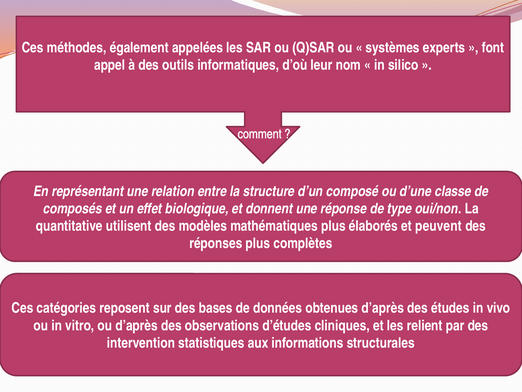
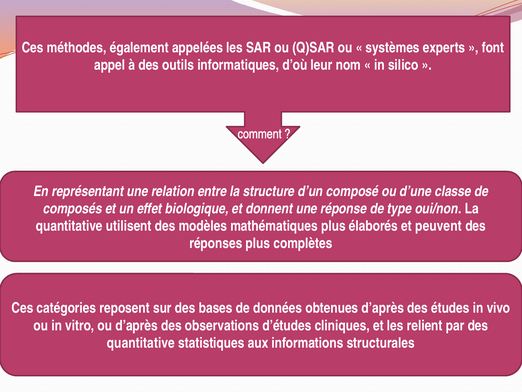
intervention at (141, 343): intervention -> quantitative
